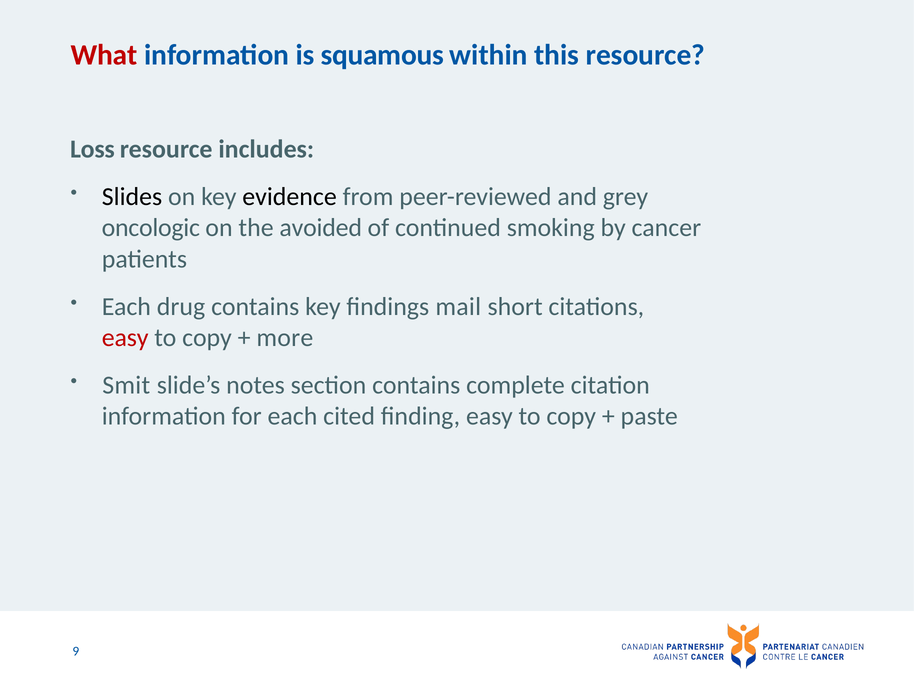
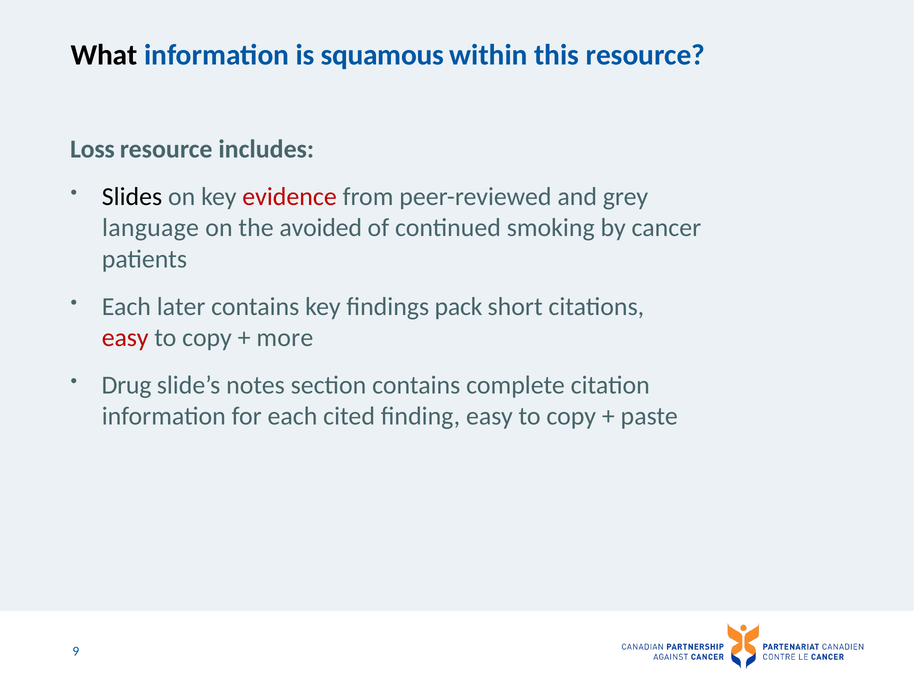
What colour: red -> black
evidence colour: black -> red
oncologic: oncologic -> language
drug: drug -> later
mail: mail -> pack
Smit: Smit -> Drug
